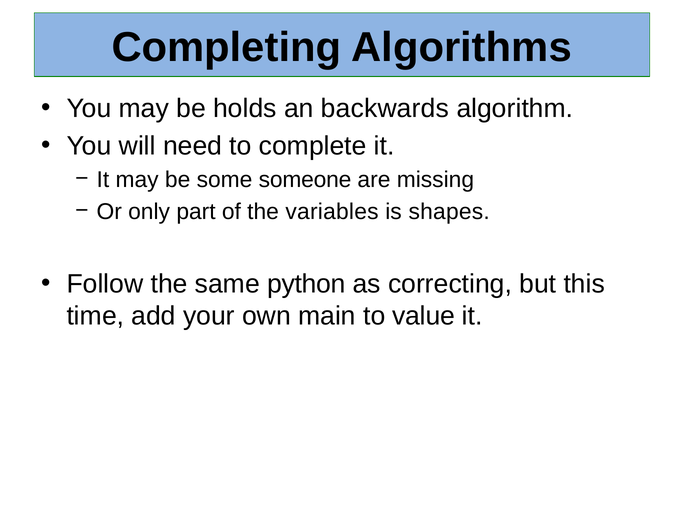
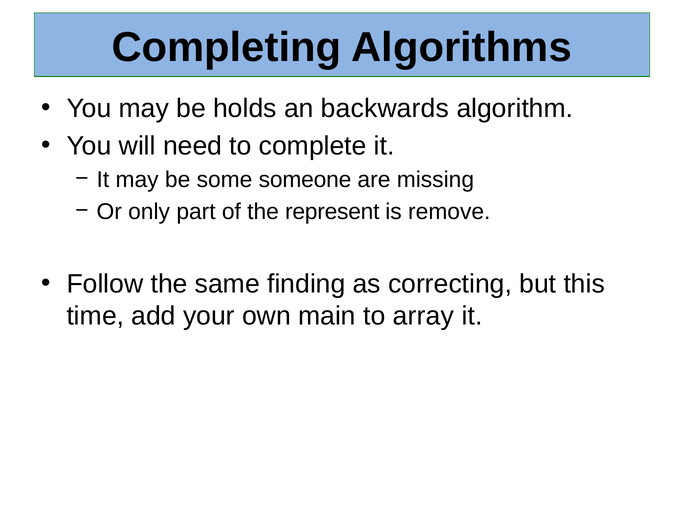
variables: variables -> represent
shapes: shapes -> remove
python: python -> finding
value: value -> array
